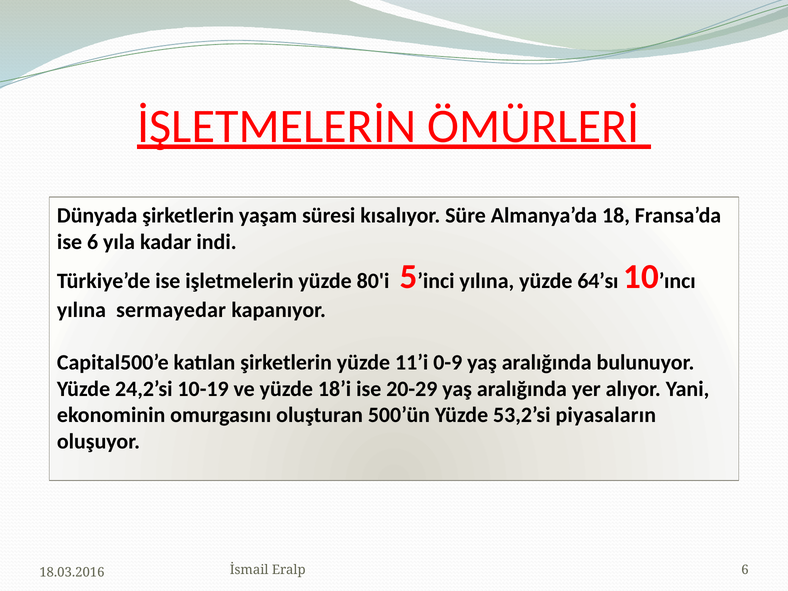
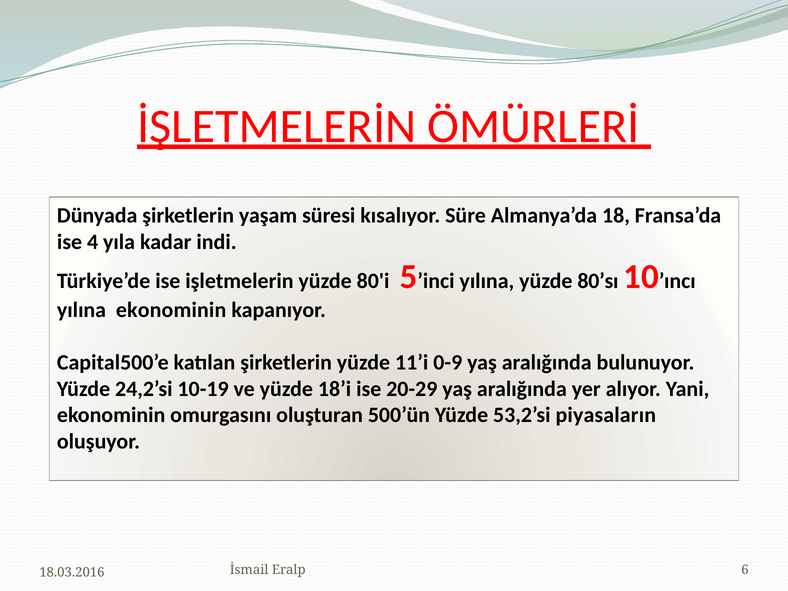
ise 6: 6 -> 4
64’sı: 64’sı -> 80’sı
yılına sermayedar: sermayedar -> ekonominin
